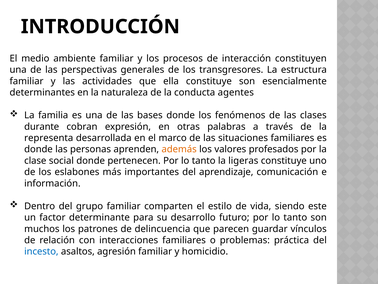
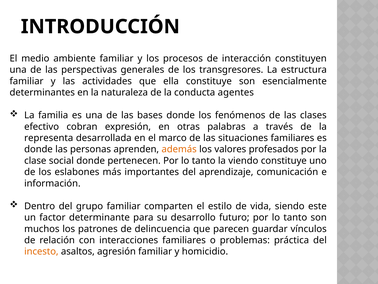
durante: durante -> efectivo
ligeras: ligeras -> viendo
incesto colour: blue -> orange
